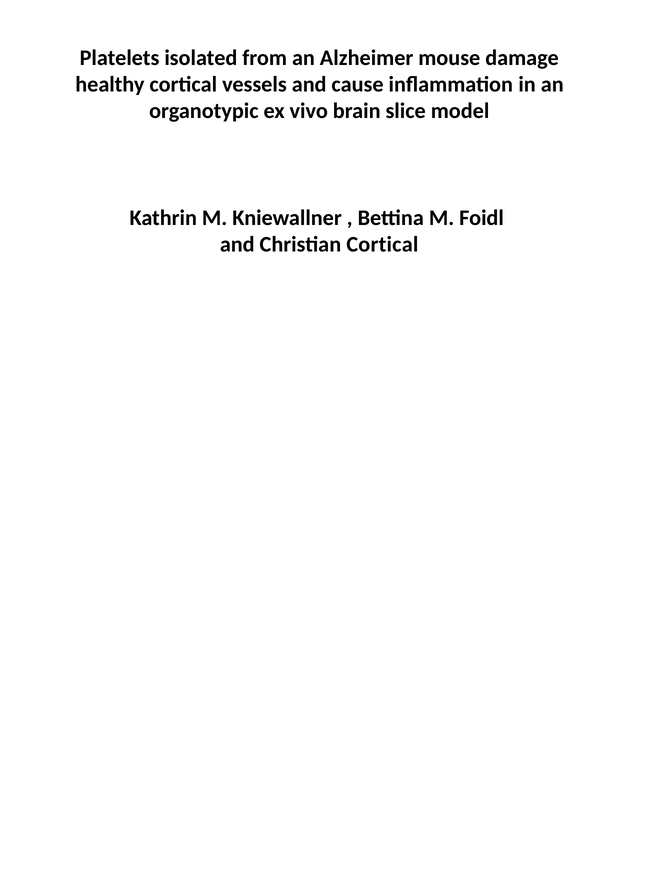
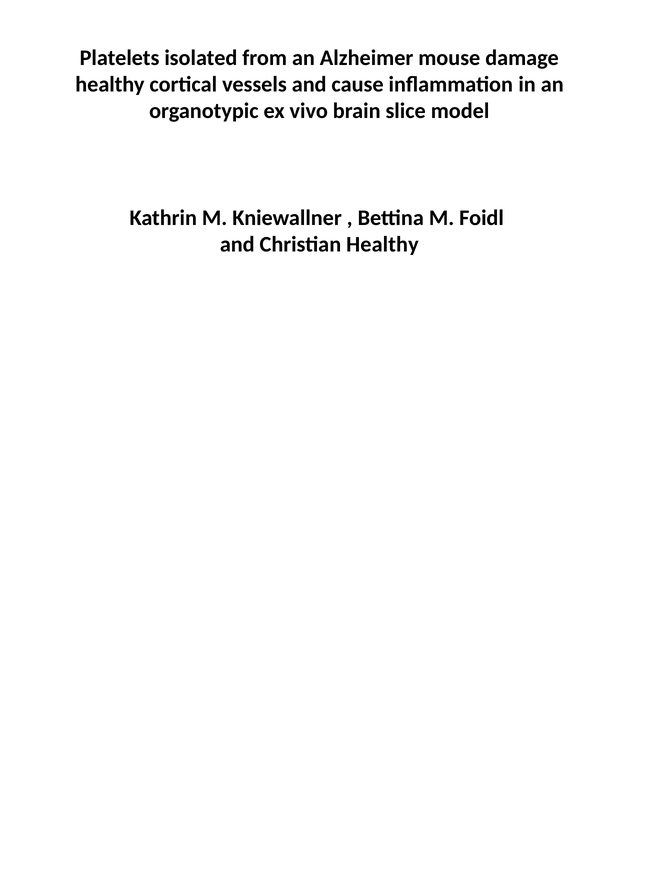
Christian Cortical: Cortical -> Healthy
